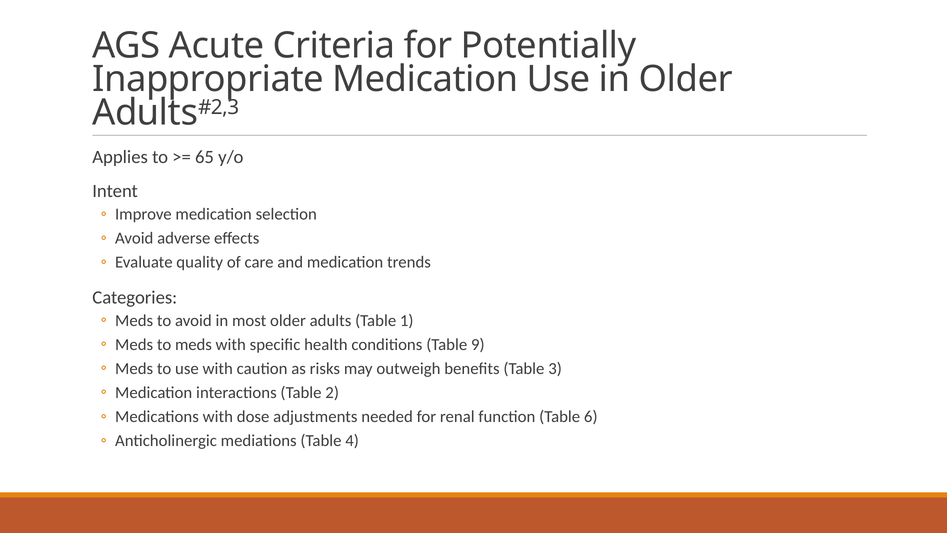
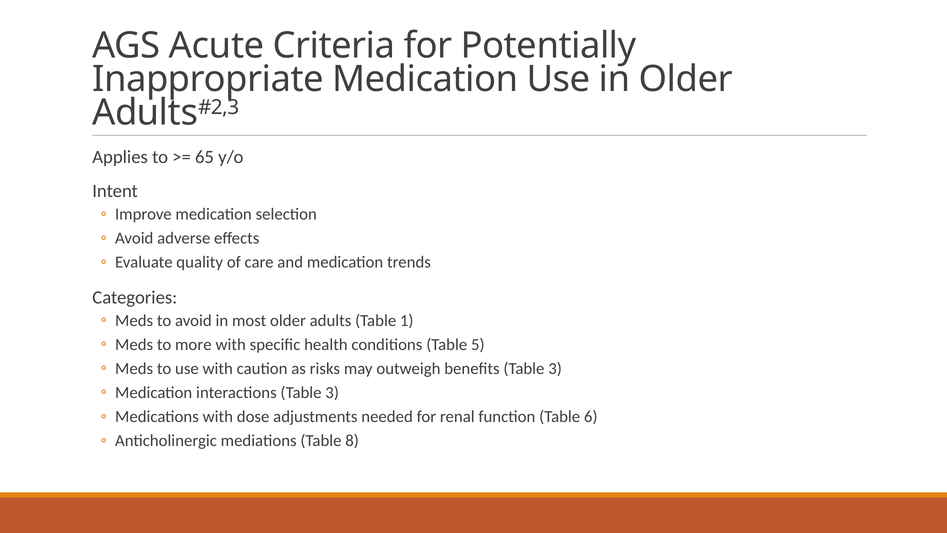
to meds: meds -> more
9: 9 -> 5
interactions Table 2: 2 -> 3
4: 4 -> 8
